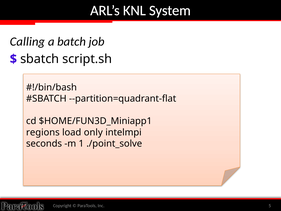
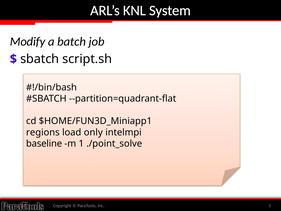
Calling: Calling -> Modify
seconds: seconds -> baseline
